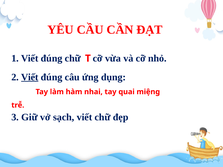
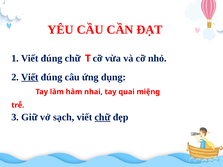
chữ at (103, 117) underline: none -> present
